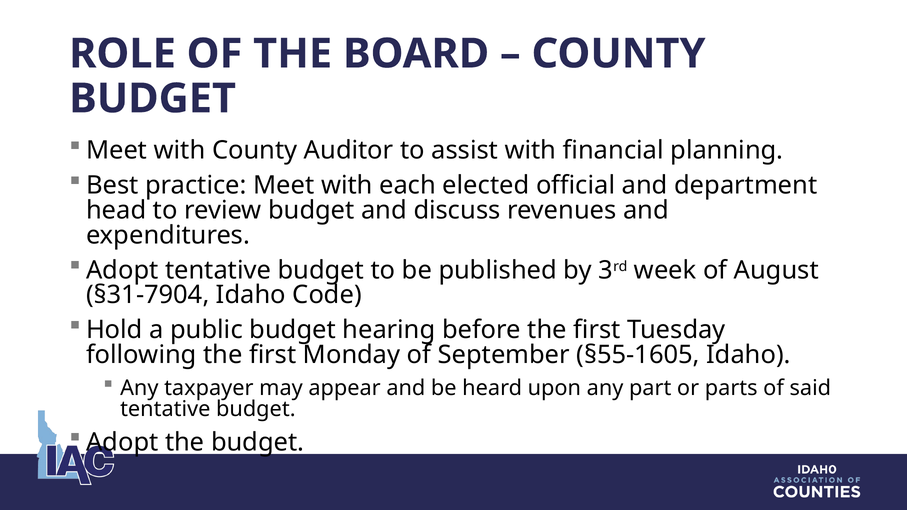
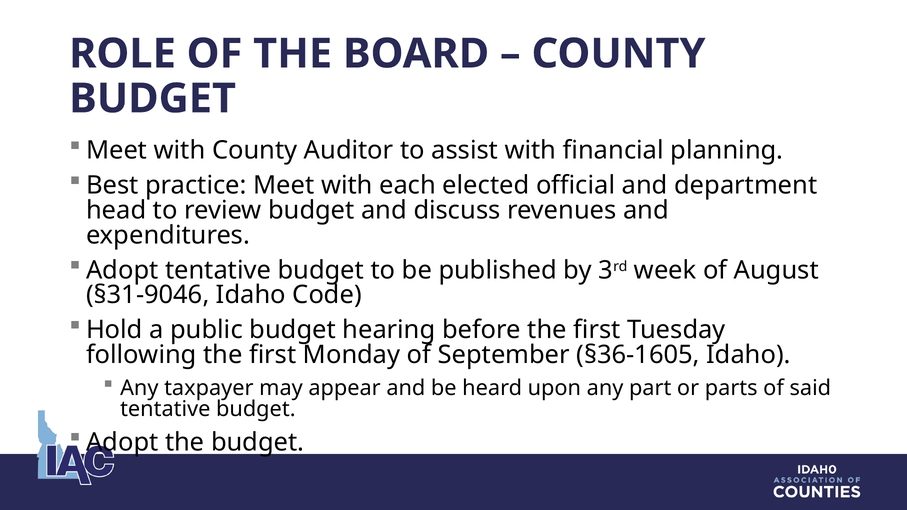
§31-7904: §31-7904 -> §31-9046
§55-1605: §55-1605 -> §36-1605
